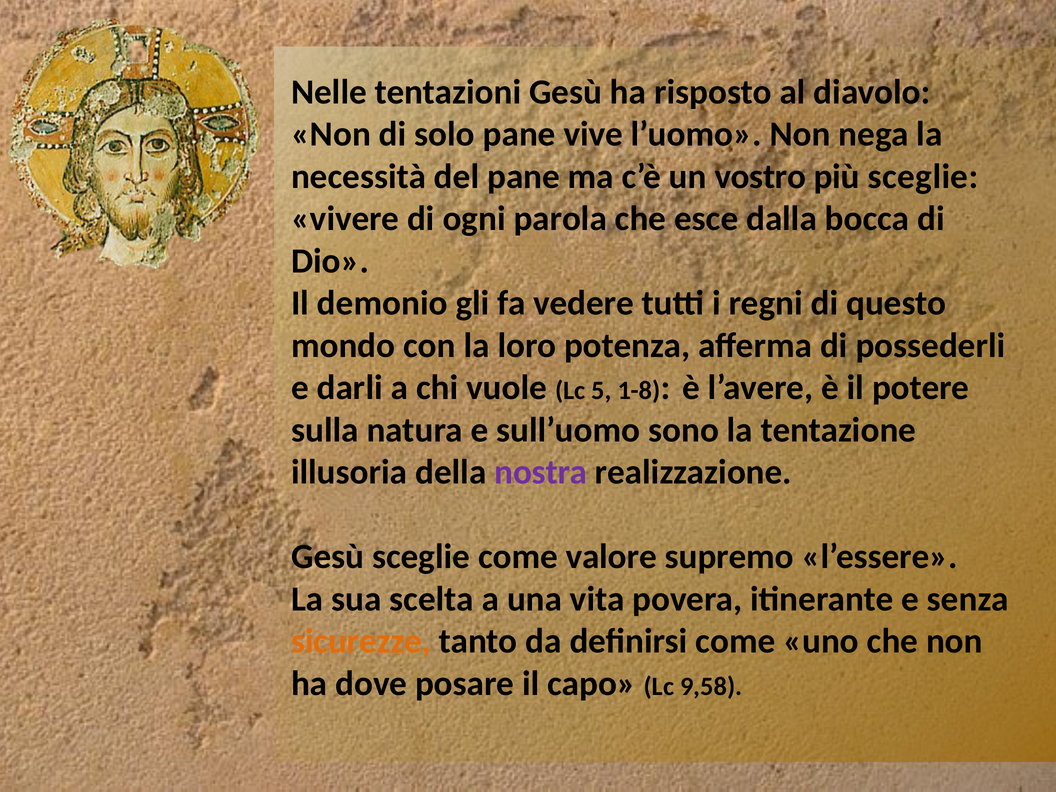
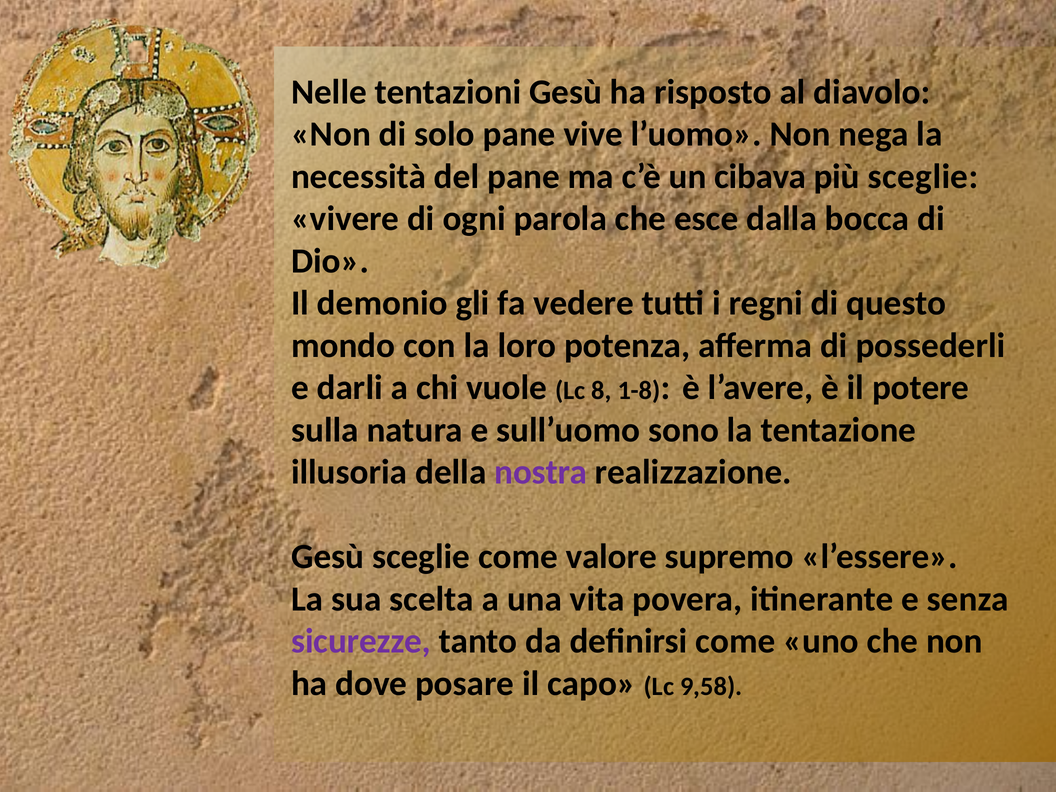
vostro: vostro -> cibava
5: 5 -> 8
sicurezze colour: orange -> purple
